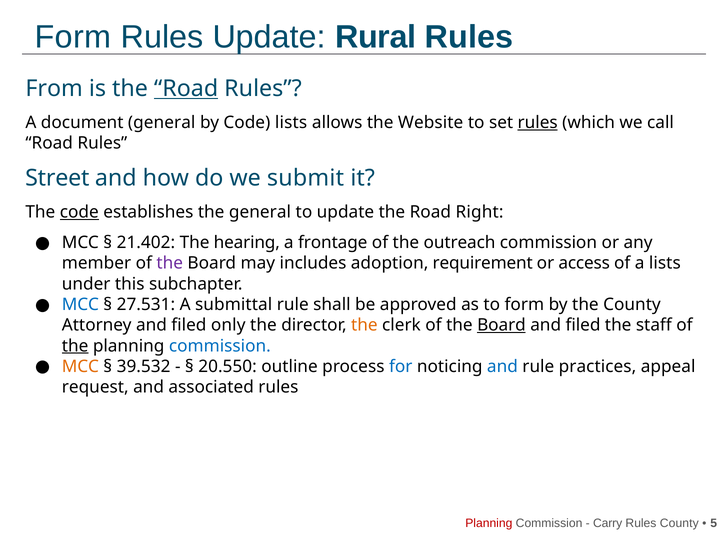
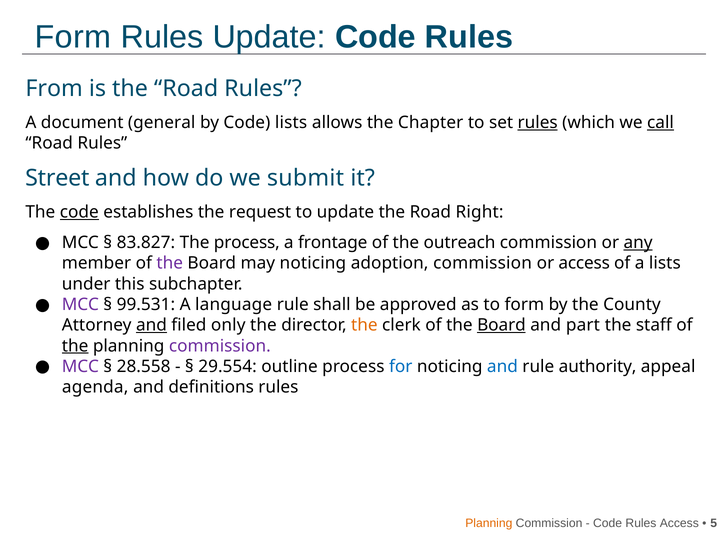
Update Rural: Rural -> Code
Road at (186, 89) underline: present -> none
Website: Website -> Chapter
call underline: none -> present
the general: general -> request
21.402: 21.402 -> 83.827
The hearing: hearing -> process
any underline: none -> present
may includes: includes -> noticing
adoption requirement: requirement -> commission
MCC at (80, 305) colour: blue -> purple
27.531: 27.531 -> 99.531
submittal: submittal -> language
and at (151, 325) underline: none -> present
filed at (583, 325): filed -> part
commission at (220, 346) colour: blue -> purple
MCC at (80, 366) colour: orange -> purple
39.532: 39.532 -> 28.558
20.550: 20.550 -> 29.554
practices: practices -> authority
request: request -> agenda
associated: associated -> definitions
Planning at (489, 523) colour: red -> orange
Carry at (608, 523): Carry -> Code
Rules County: County -> Access
